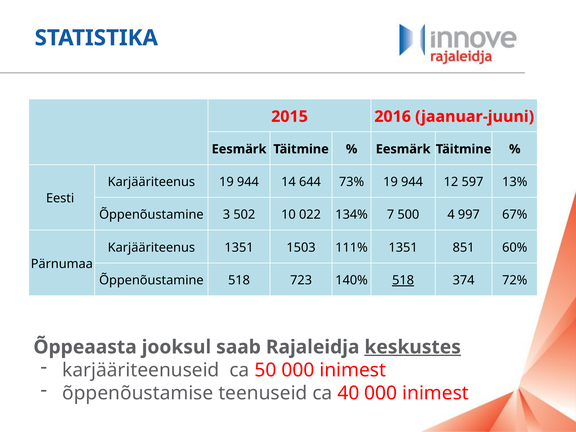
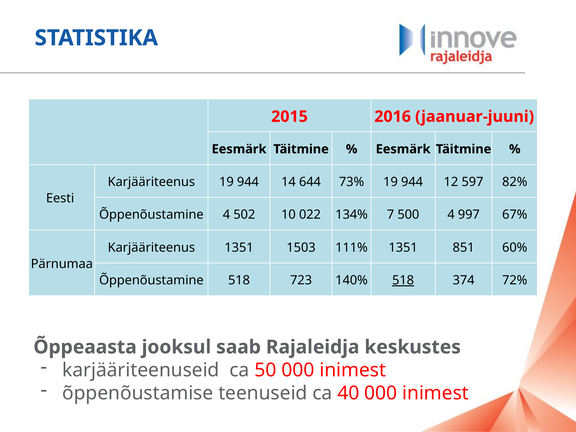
13%: 13% -> 82%
Õppenõustamine 3: 3 -> 4
keskustes underline: present -> none
